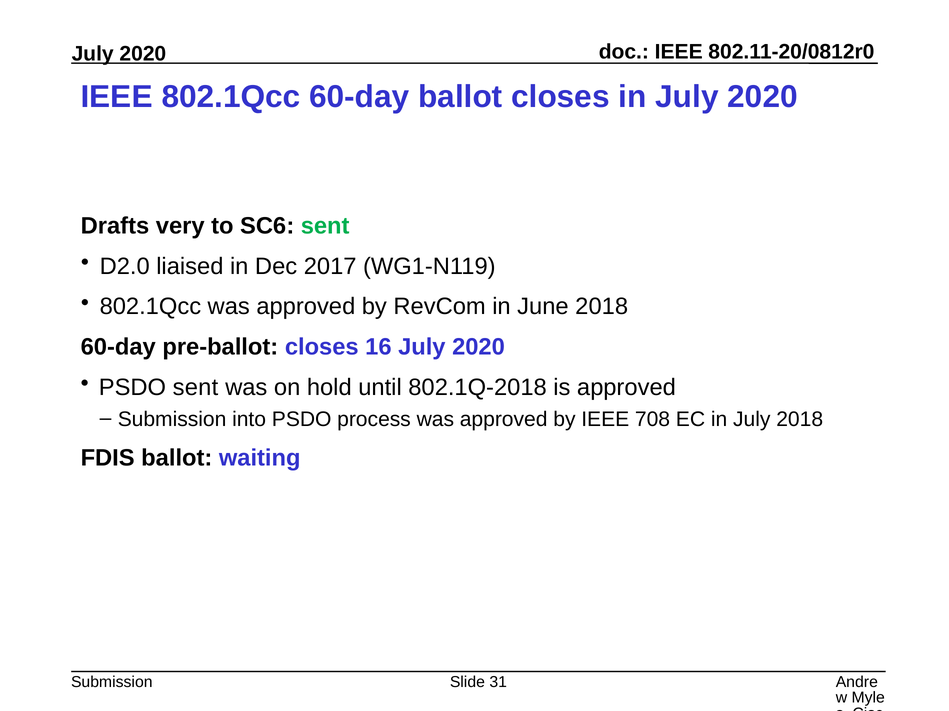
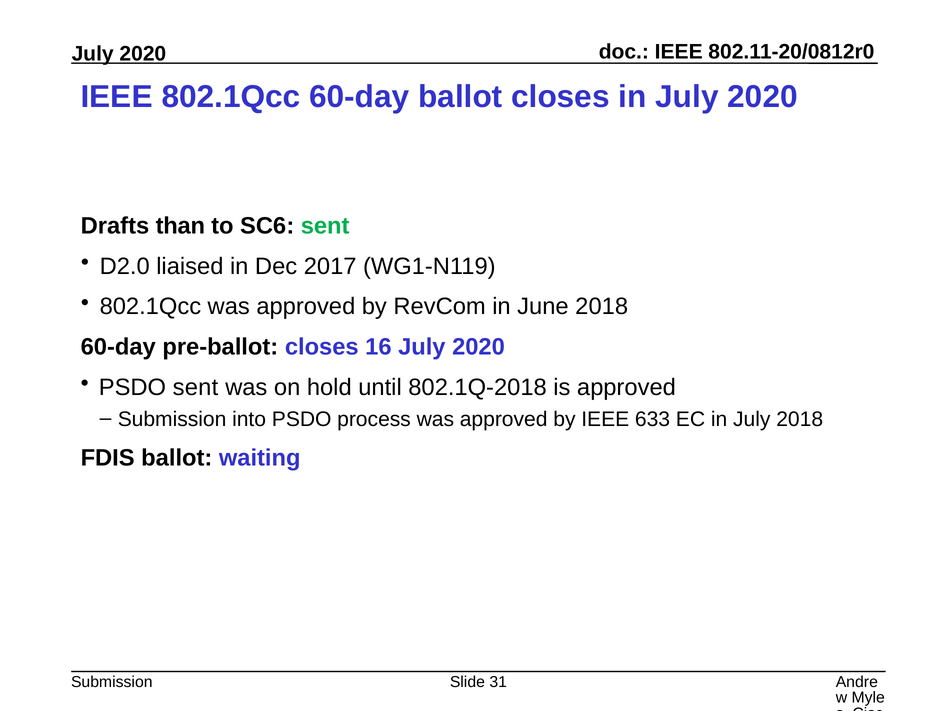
very: very -> than
708: 708 -> 633
